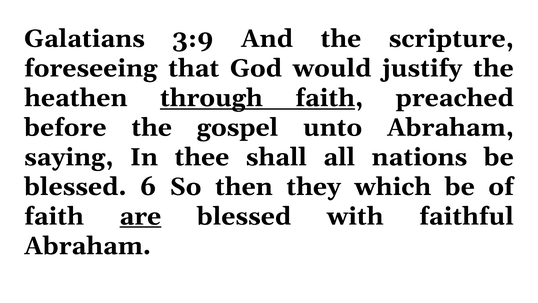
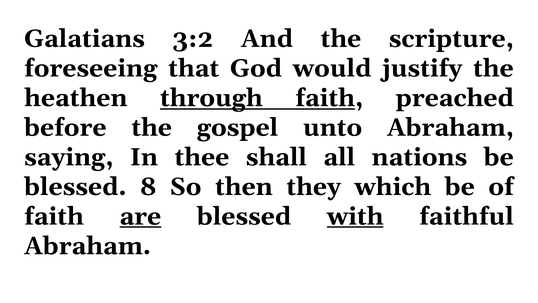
3:9: 3:9 -> 3:2
6: 6 -> 8
with underline: none -> present
